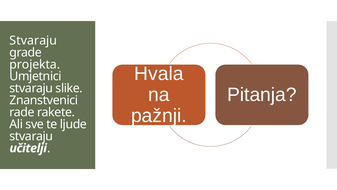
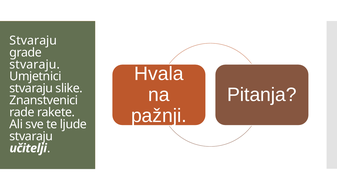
projekta at (35, 64): projekta -> stvaraju
